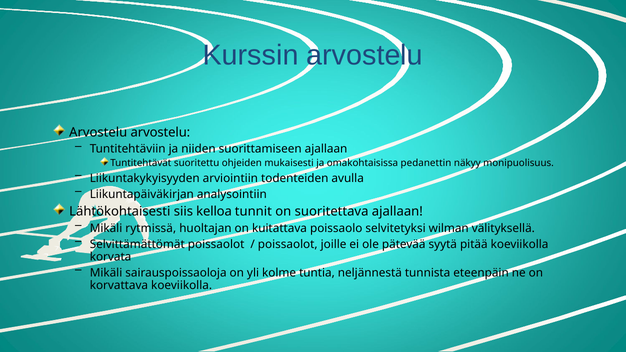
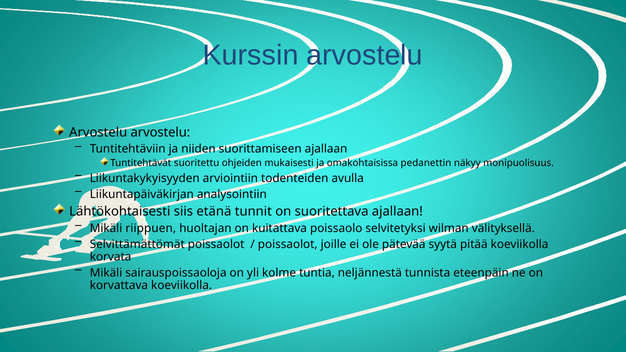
kelloa: kelloa -> etänä
rytmissä: rytmissä -> riippuen
